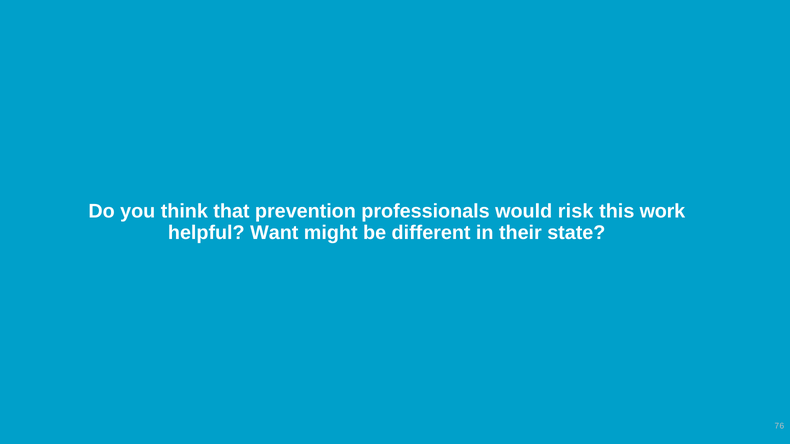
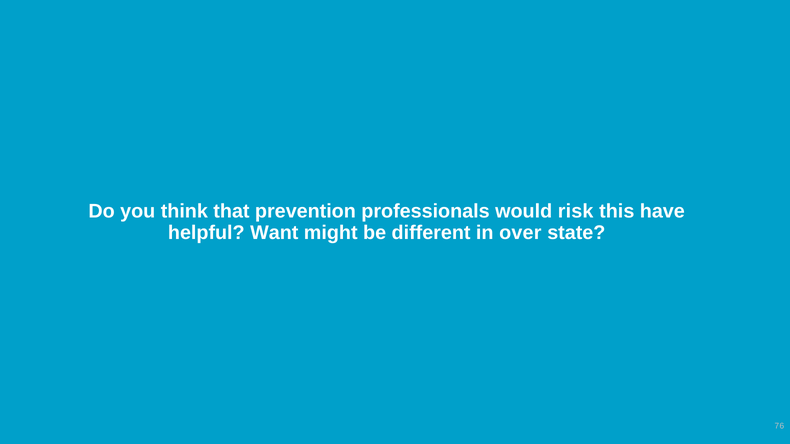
work: work -> have
their: their -> over
